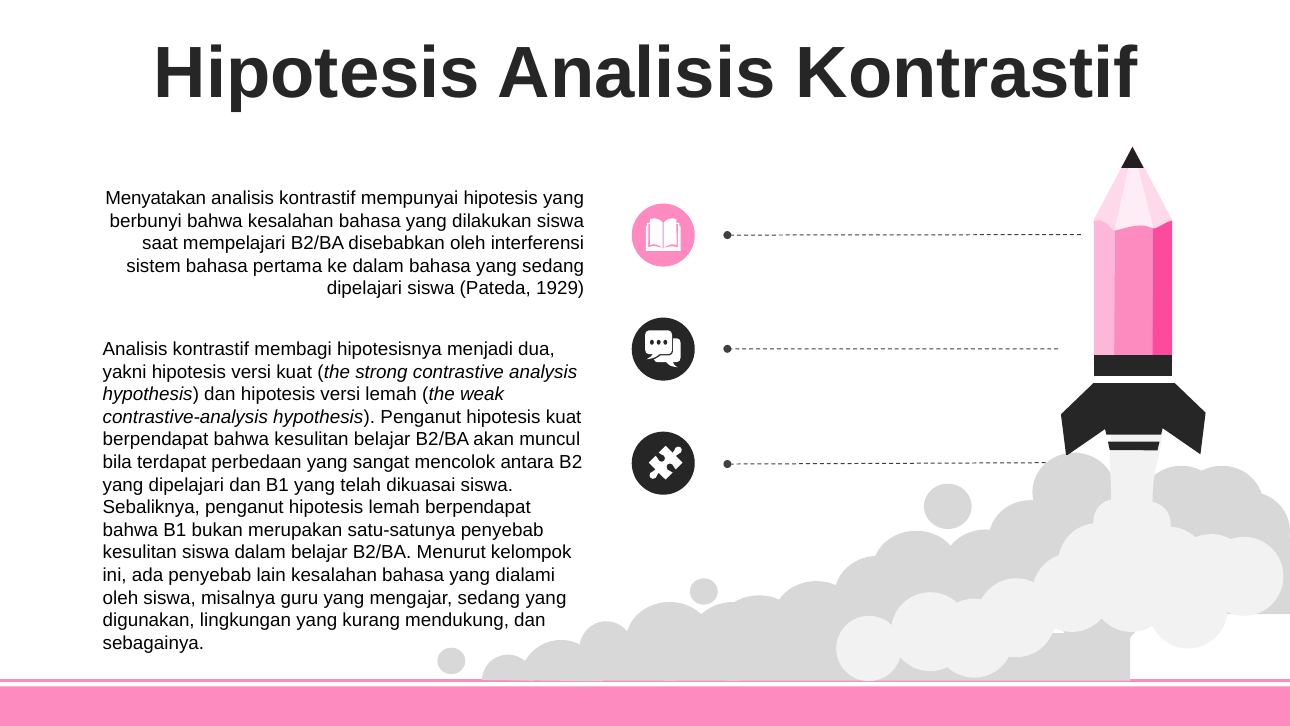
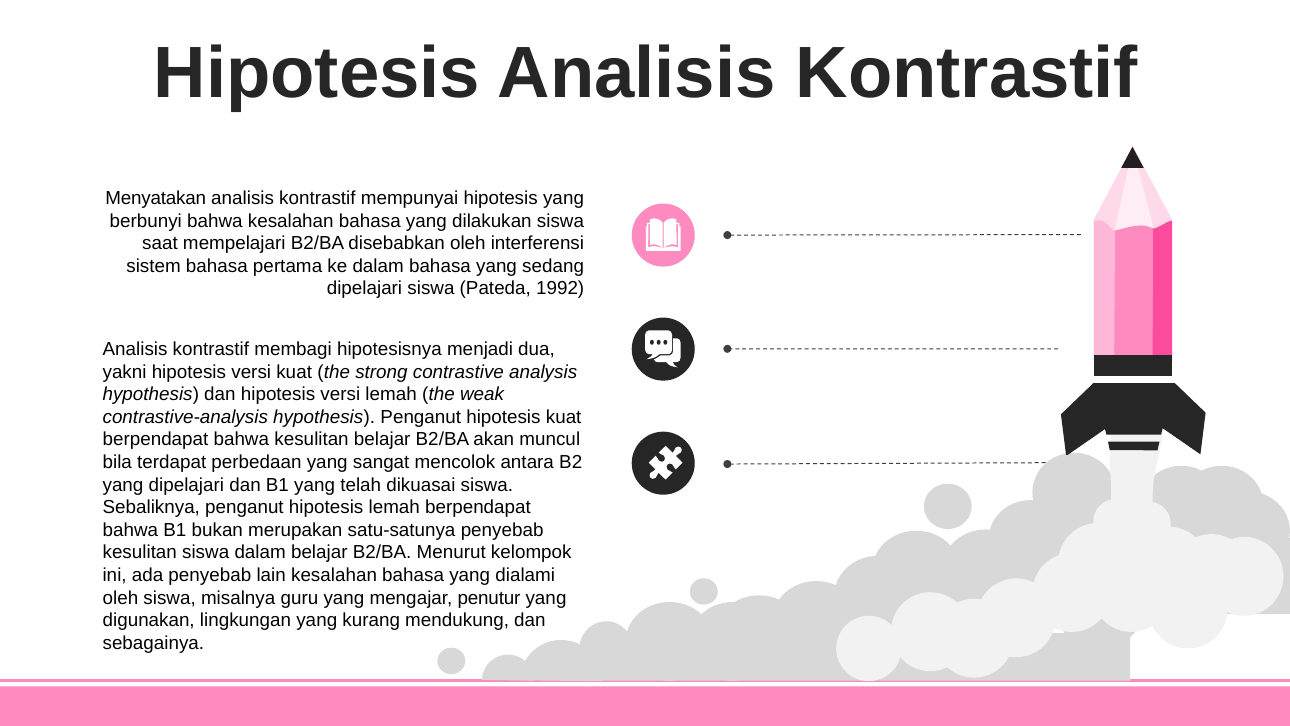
1929: 1929 -> 1992
mengajar sedang: sedang -> penutur
